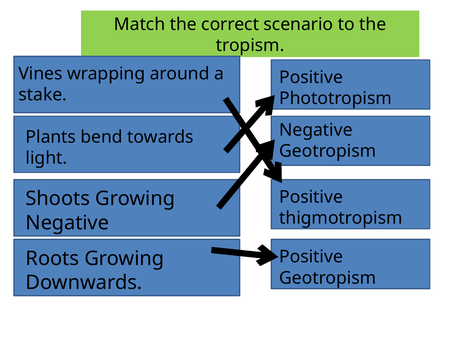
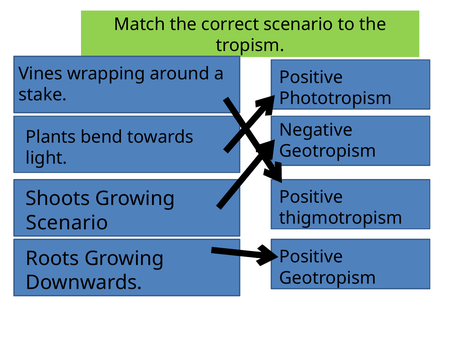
Negative at (67, 223): Negative -> Scenario
